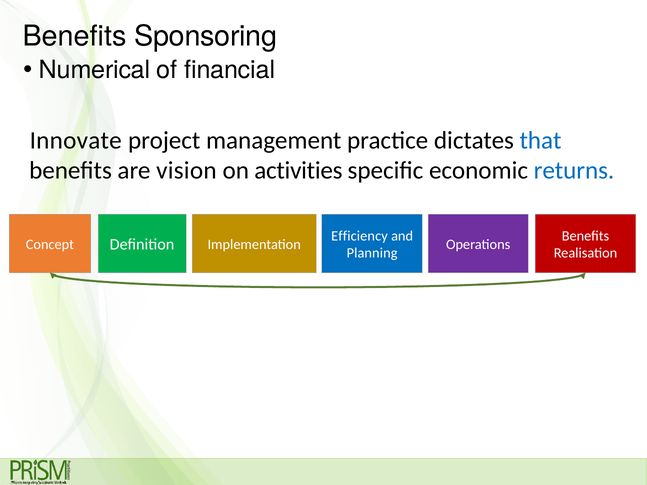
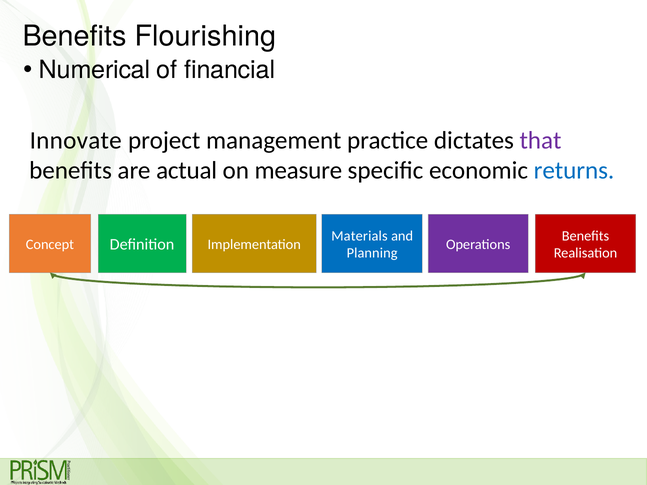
Sponsoring: Sponsoring -> Flourishing
that colour: blue -> purple
vision: vision -> actual
activities: activities -> measure
Efficiency: Efficiency -> Materials
